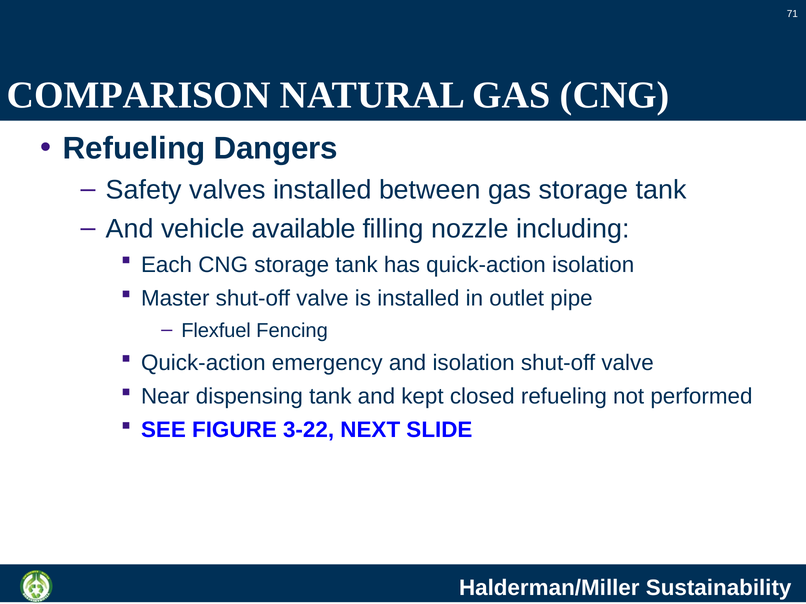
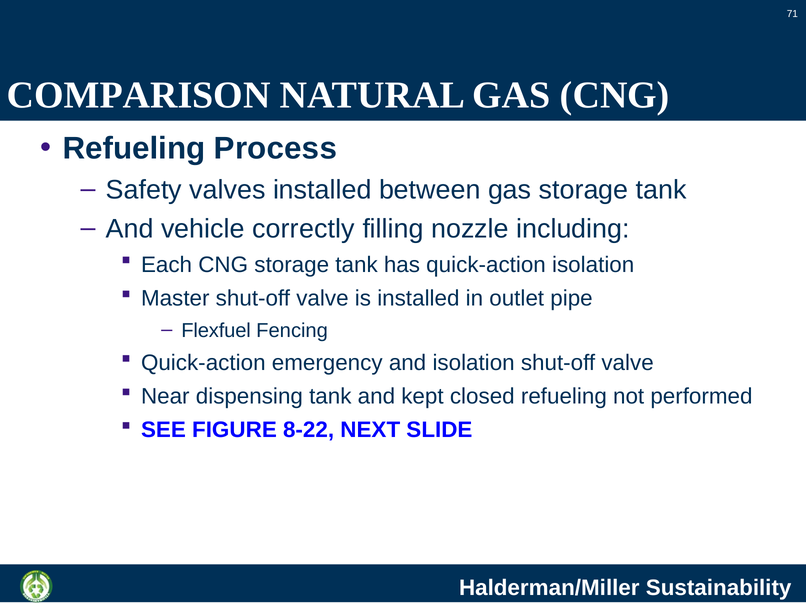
Dangers: Dangers -> Process
available: available -> correctly
3-22: 3-22 -> 8-22
